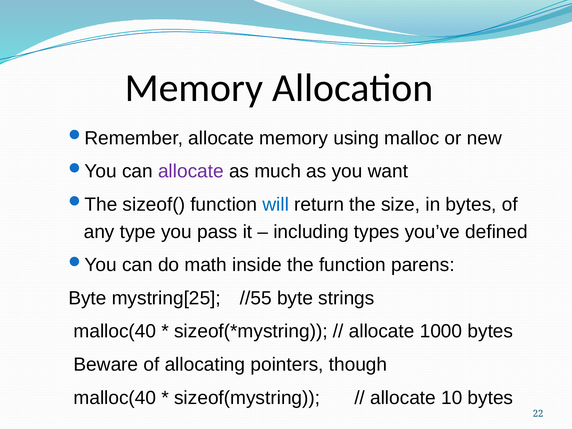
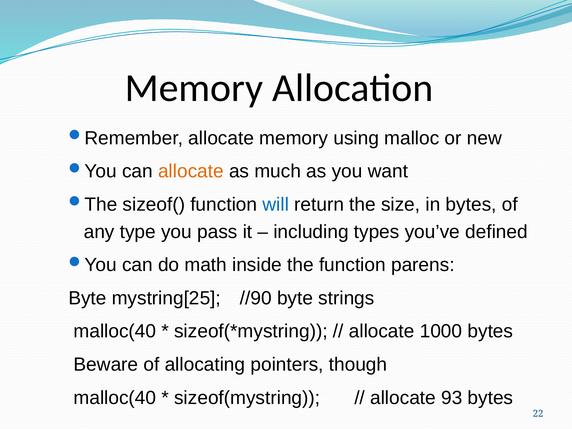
allocate at (191, 171) colour: purple -> orange
//55: //55 -> //90
10: 10 -> 93
